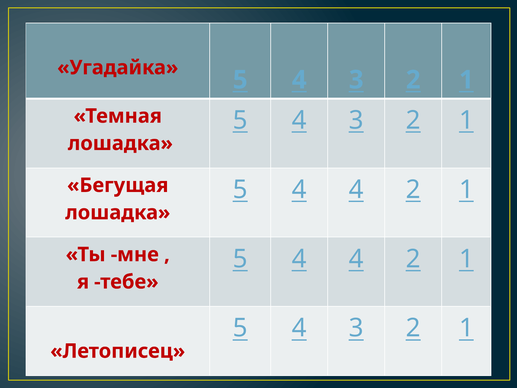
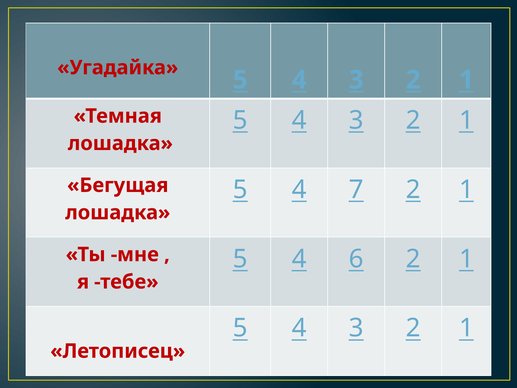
4 at (356, 189): 4 -> 7
4 at (356, 259): 4 -> 6
